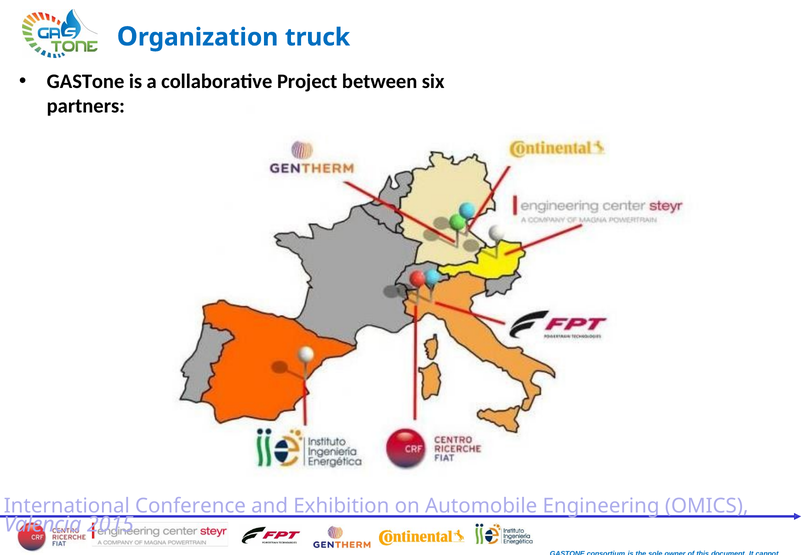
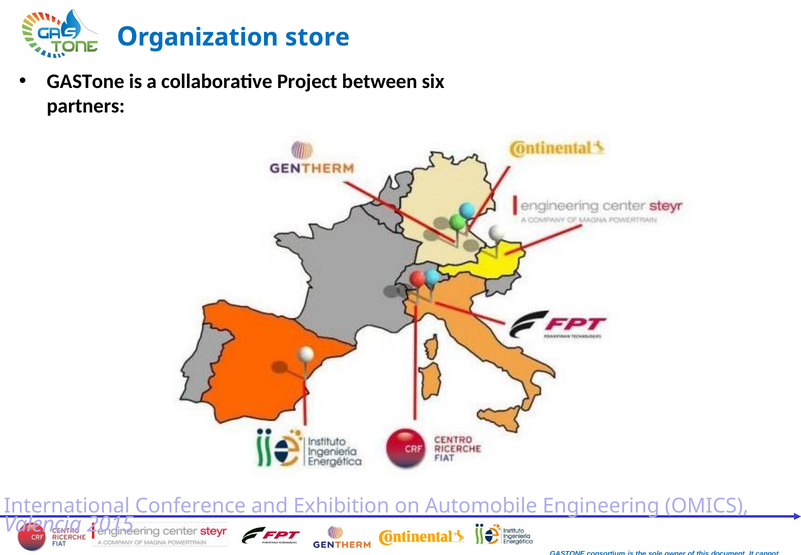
truck: truck -> store
